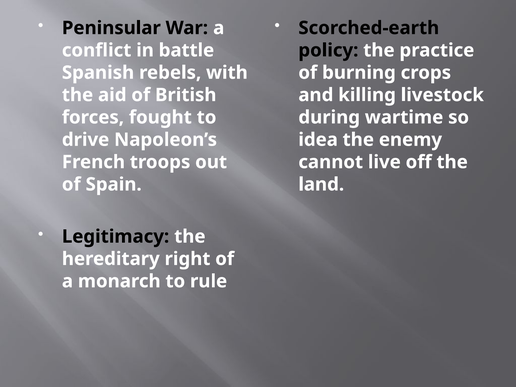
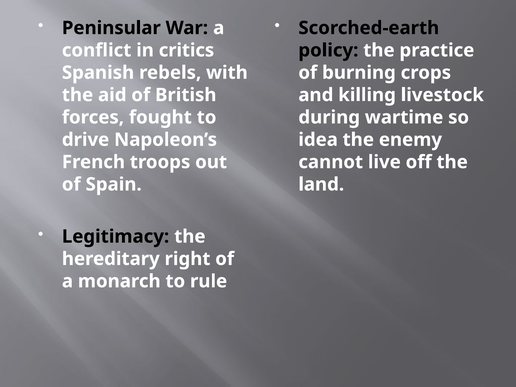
battle: battle -> critics
